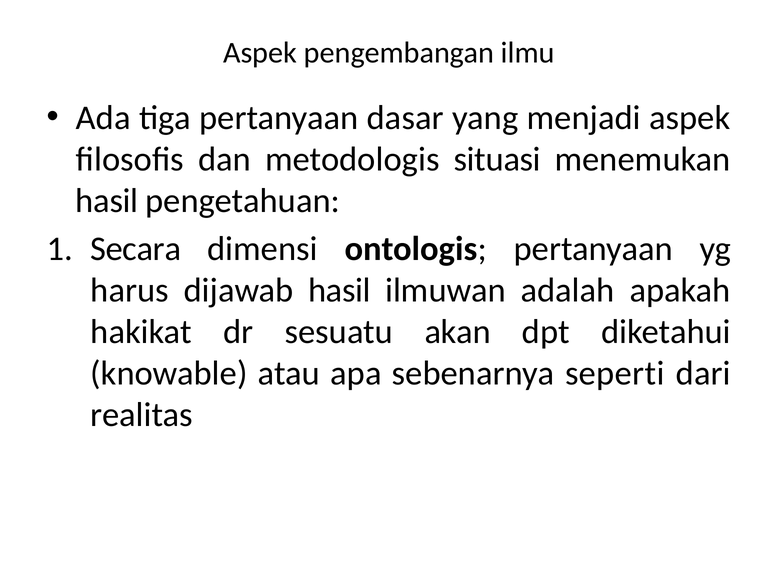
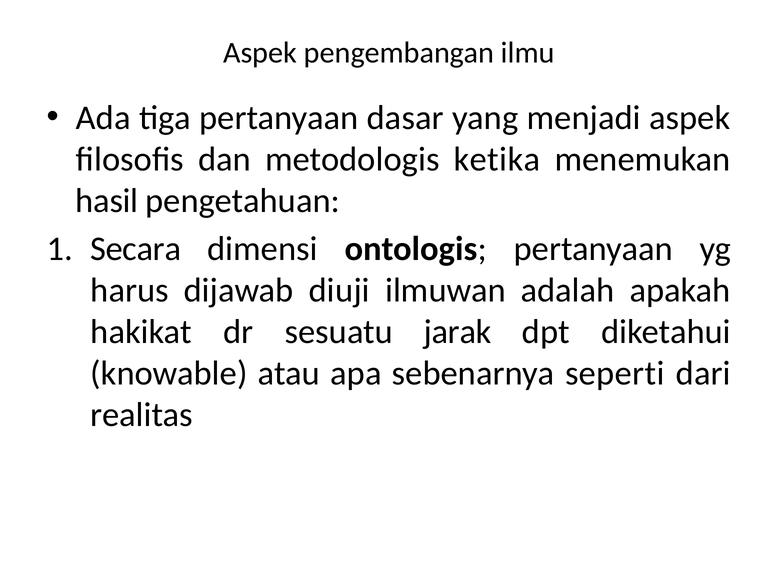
situasi: situasi -> ketika
dijawab hasil: hasil -> diuji
akan: akan -> jarak
